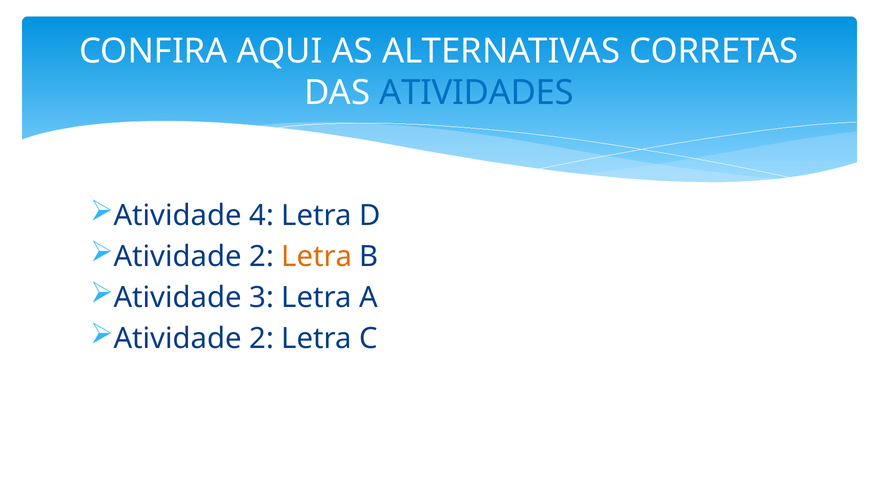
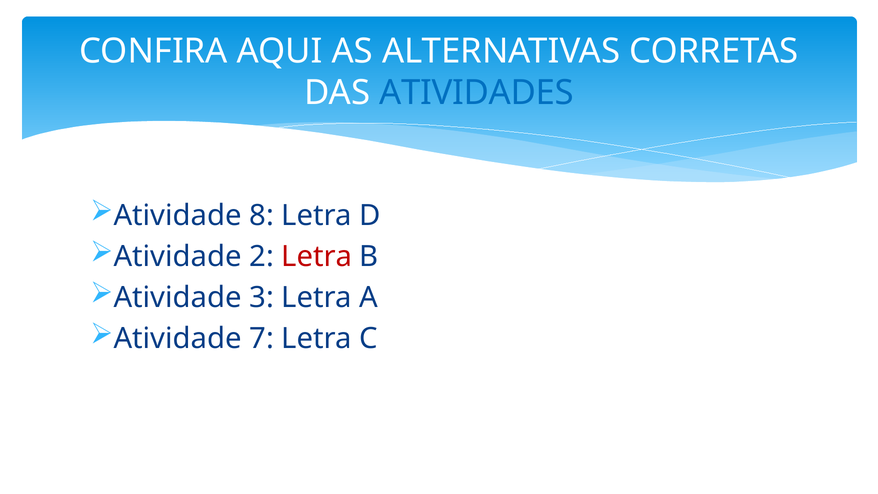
4: 4 -> 8
Letra at (317, 257) colour: orange -> red
2 at (262, 339): 2 -> 7
